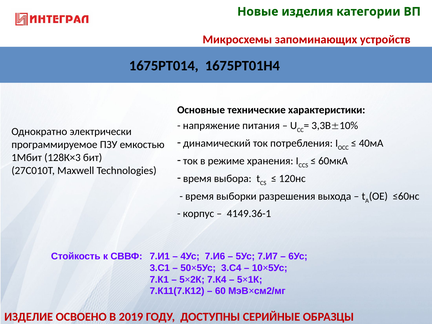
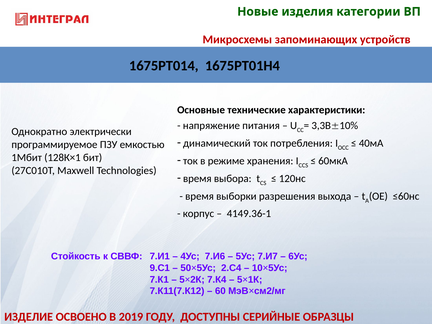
128К×3: 128К×3 -> 128К×1
3.С1: 3.С1 -> 9.С1
3.С4: 3.С4 -> 2.С4
